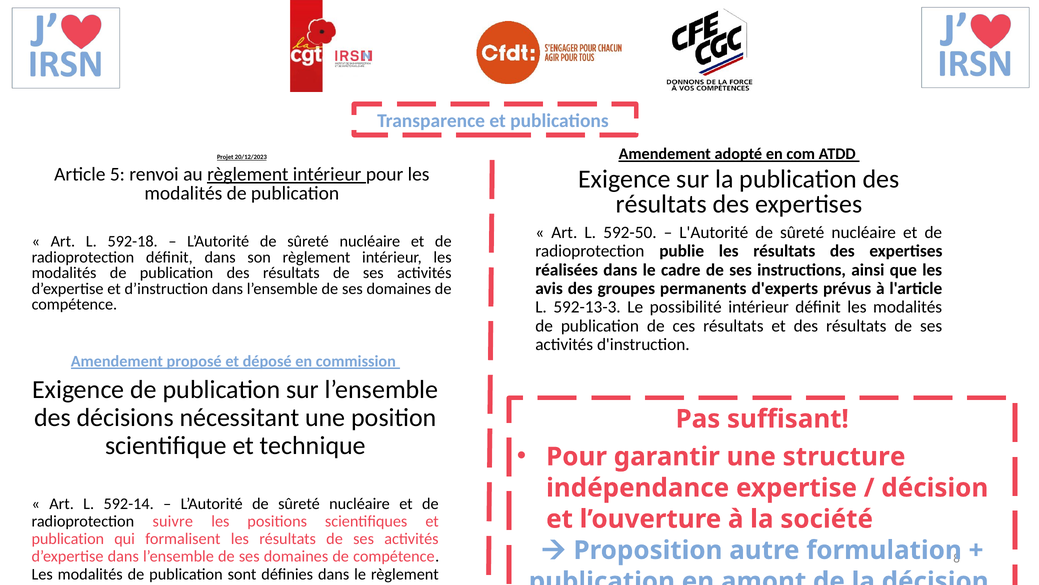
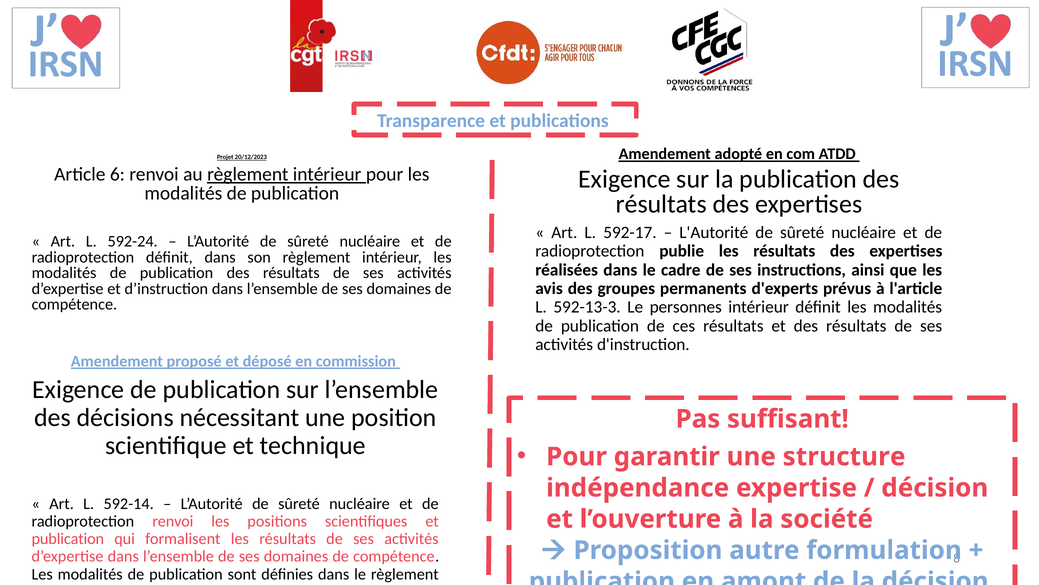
5: 5 -> 6
592-50: 592-50 -> 592-17
592-18: 592-18 -> 592-24
possibilité: possibilité -> personnes
radioprotection suivre: suivre -> renvoi
